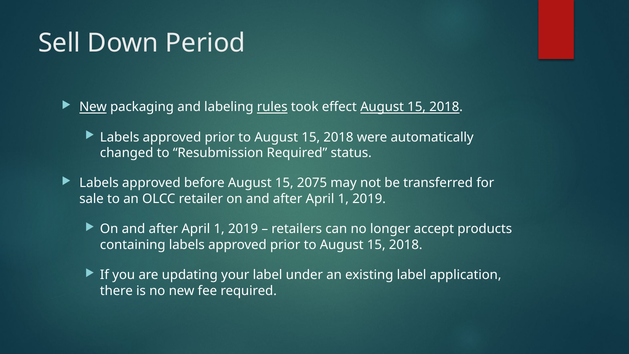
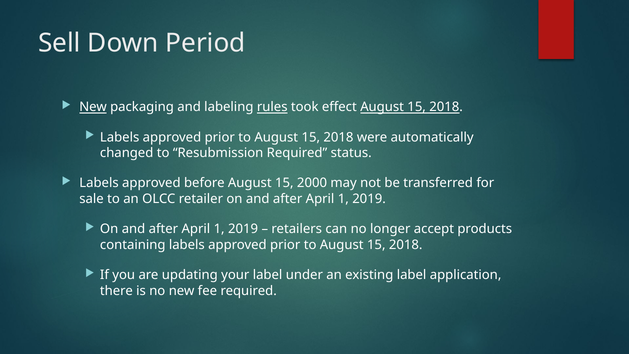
2075: 2075 -> 2000
